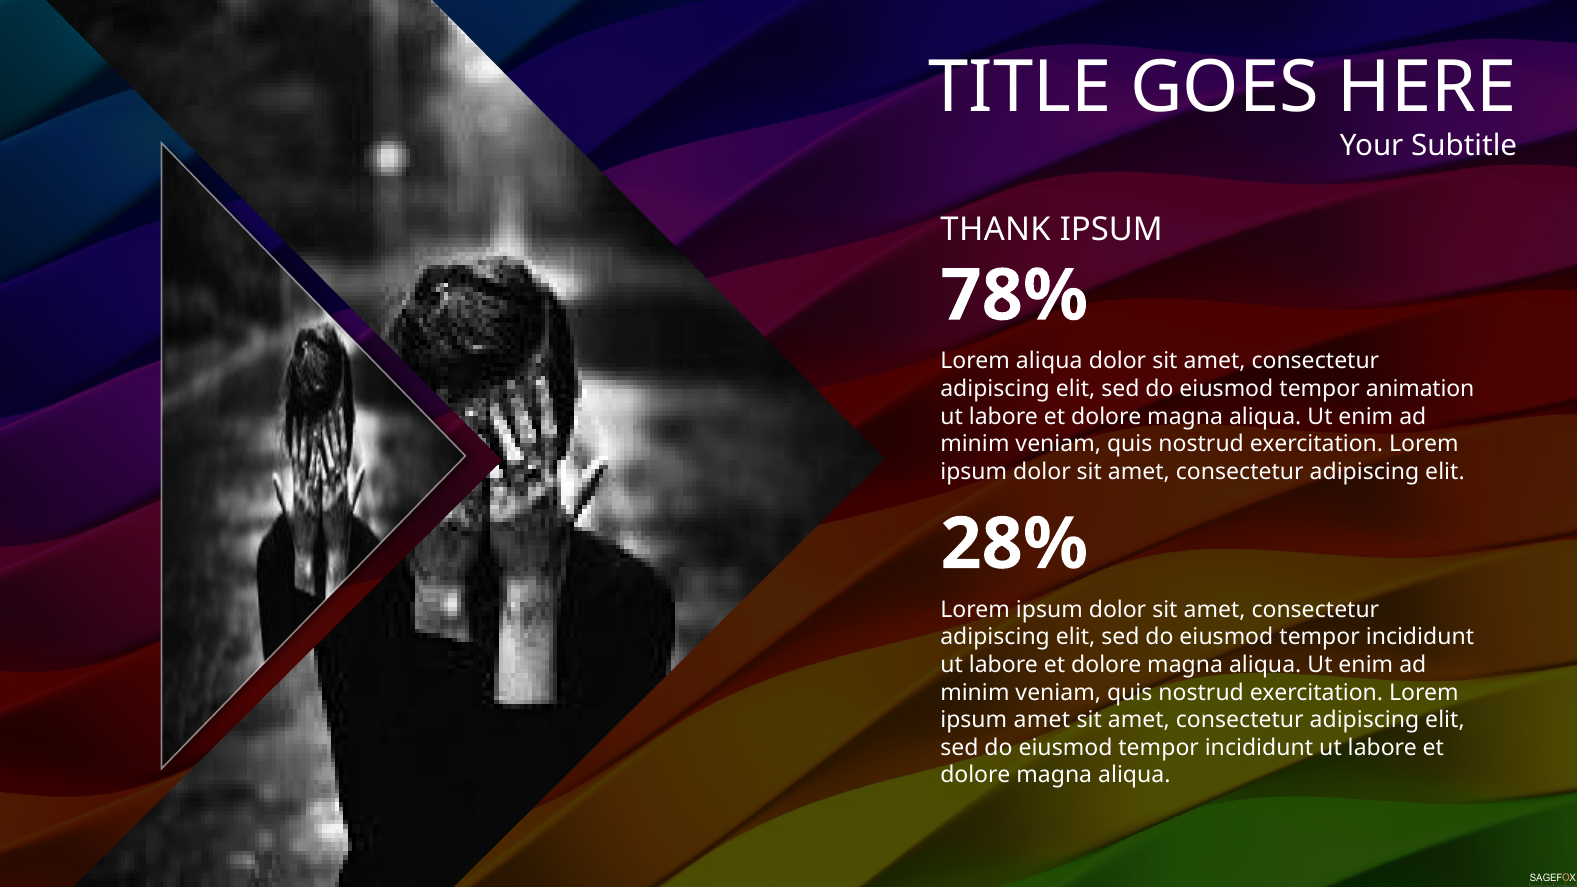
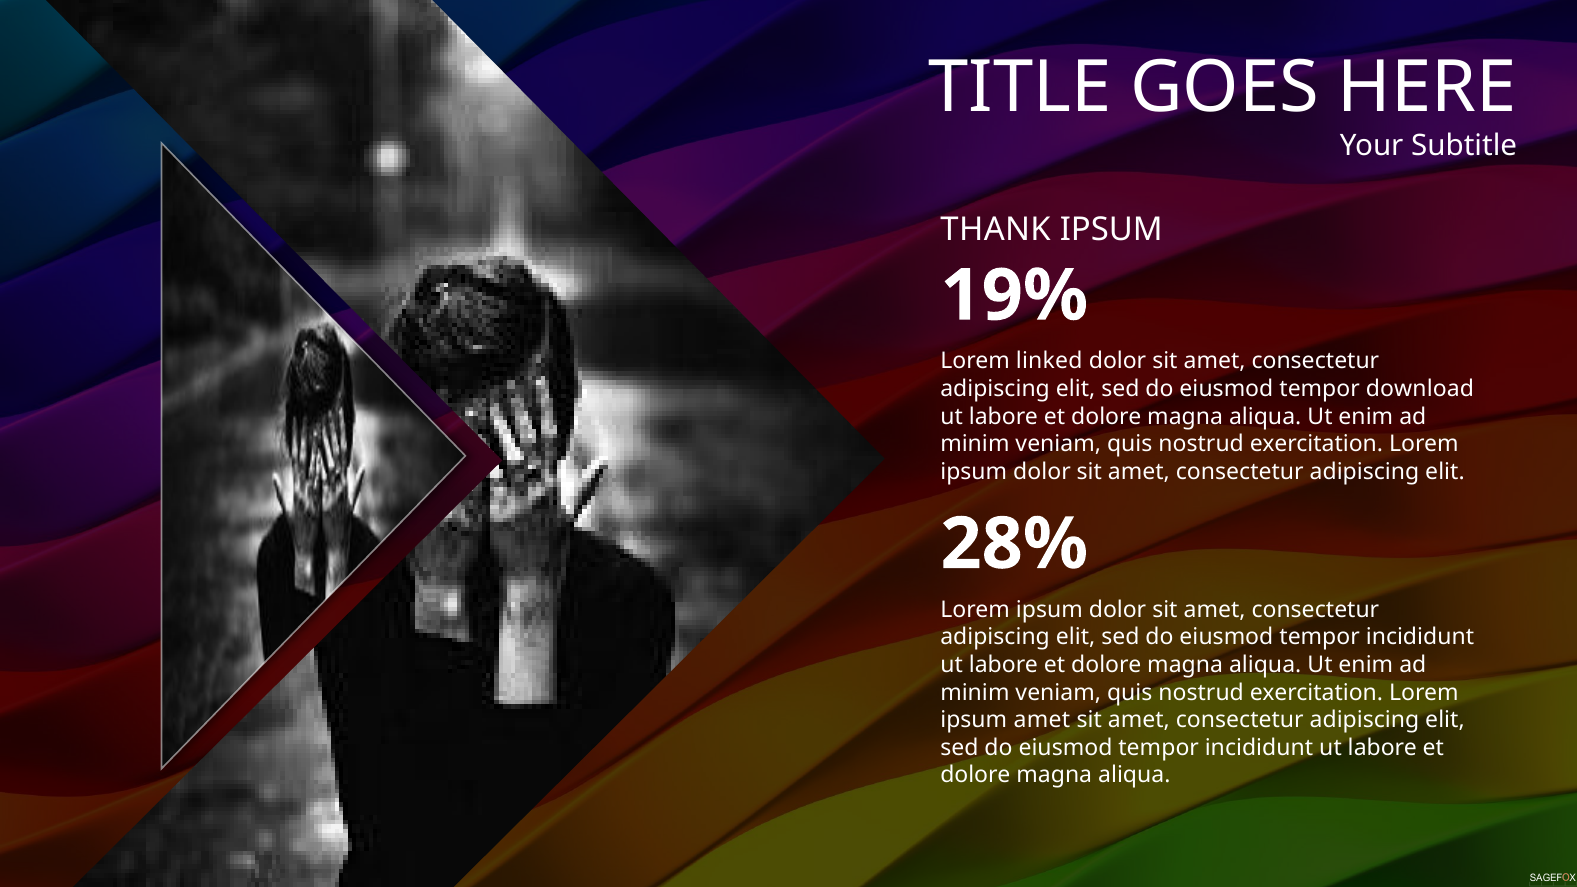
78%: 78% -> 19%
Lorem aliqua: aliqua -> linked
animation: animation -> download
